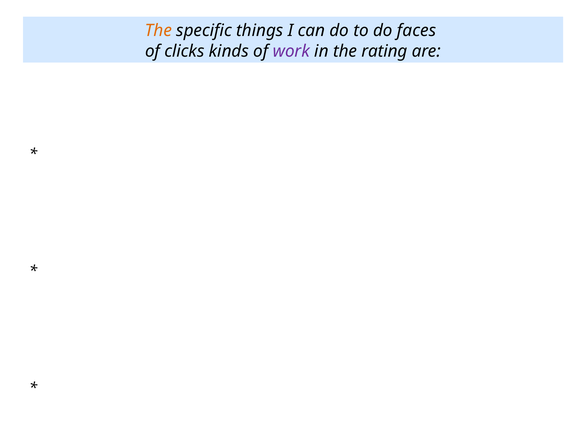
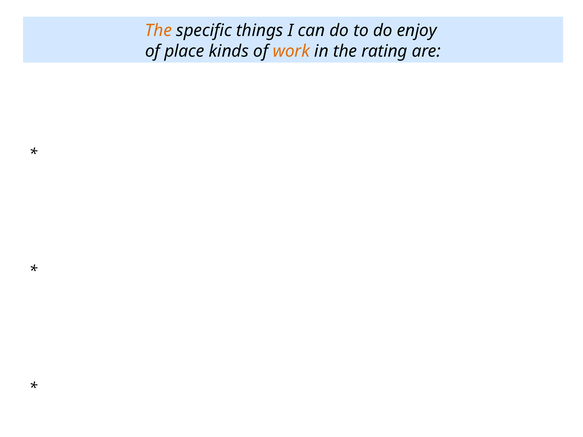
faces: faces -> enjoy
clicks: clicks -> place
work colour: purple -> orange
